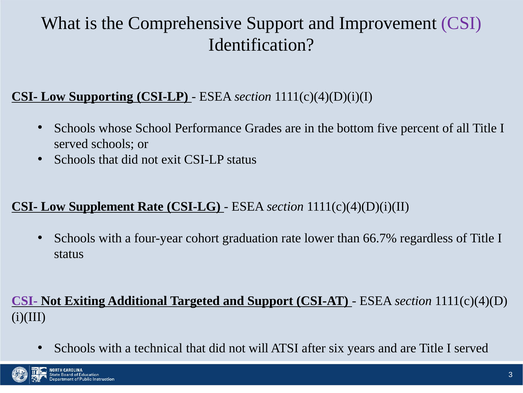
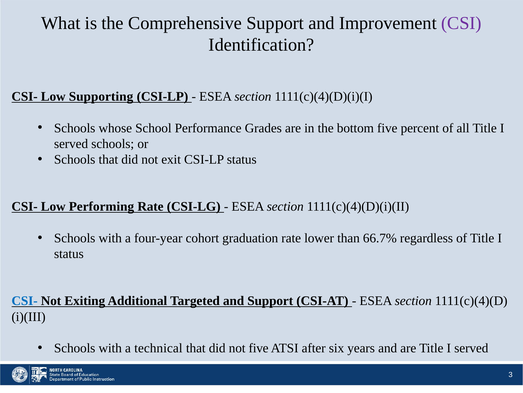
Supplement: Supplement -> Performing
CSI- at (25, 300) colour: purple -> blue
not will: will -> five
